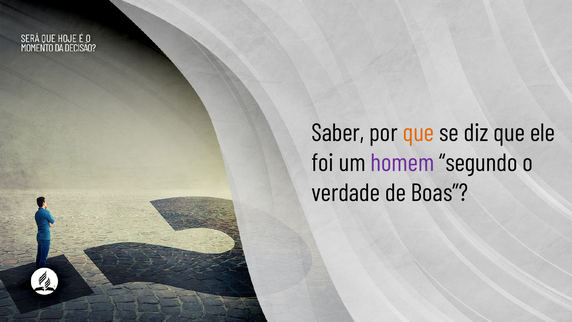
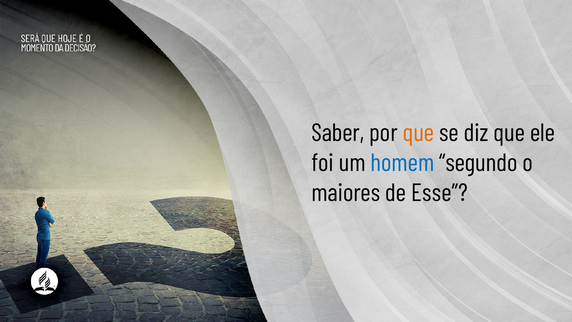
homem colour: purple -> blue
verdade: verdade -> maiores
Boas: Boas -> Esse
